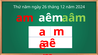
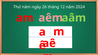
aêm colour: white -> pink
